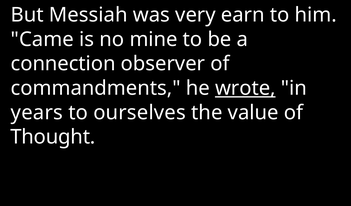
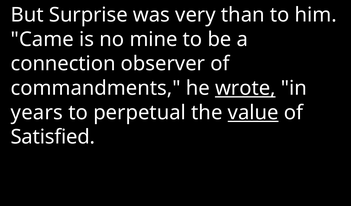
Messiah: Messiah -> Surprise
earn: earn -> than
ourselves: ourselves -> perpetual
value underline: none -> present
Thought: Thought -> Satisfied
